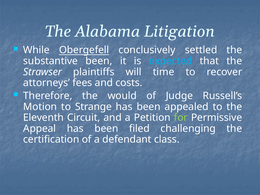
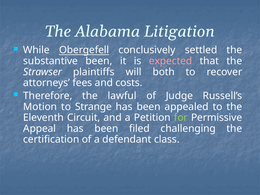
expected colour: light blue -> pink
time: time -> both
would: would -> lawful
